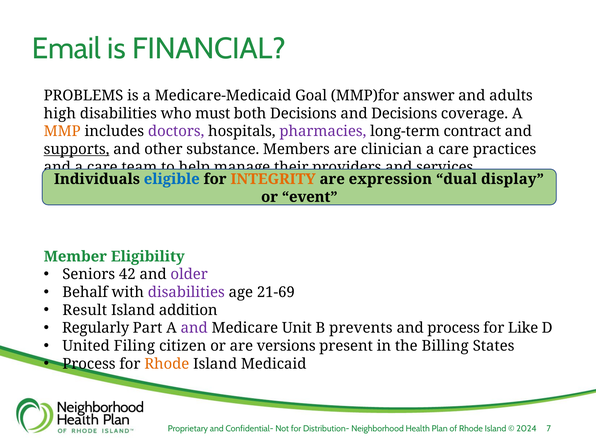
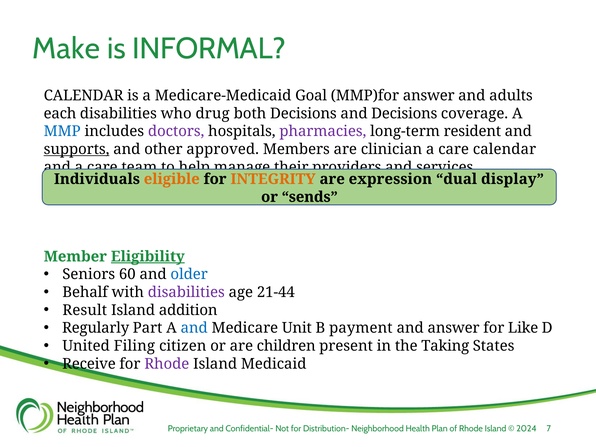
Email: Email -> Make
FINANCIAL: FINANCIAL -> INFORMAL
PROBLEMS at (84, 96): PROBLEMS -> CALENDAR
high: high -> each
must: must -> drug
MMP colour: orange -> blue
contract: contract -> resident
substance: substance -> approved
care practices: practices -> calendar
eligible colour: blue -> orange
event: event -> sends
Eligibility underline: none -> present
42: 42 -> 60
older colour: purple -> blue
21-69: 21-69 -> 21-44
and at (194, 328) colour: purple -> blue
prevents: prevents -> payment
and process: process -> answer
versions: versions -> children
Billing: Billing -> Taking
Process at (89, 364): Process -> Receive
Rhode at (167, 364) colour: orange -> purple
